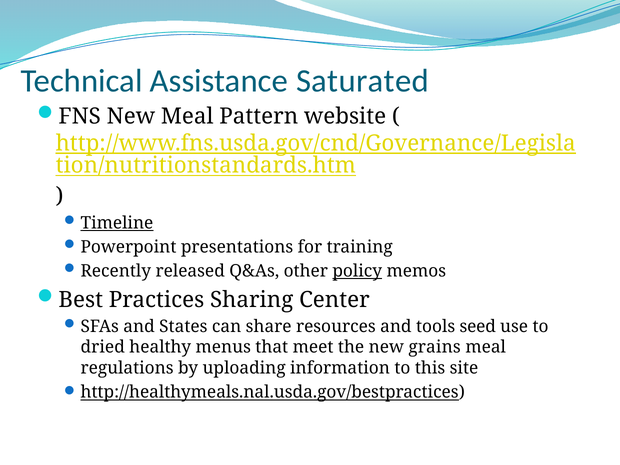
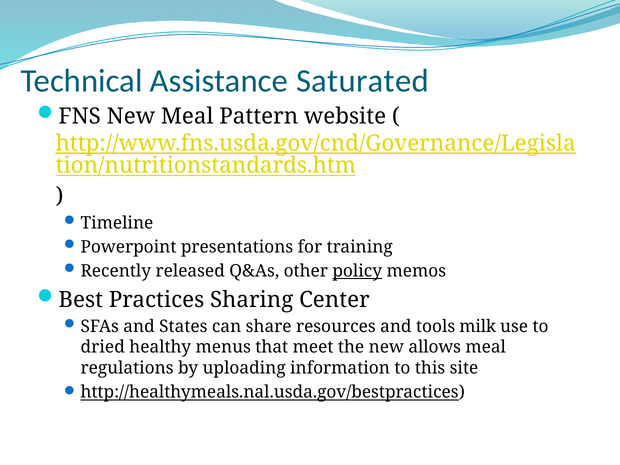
Timeline underline: present -> none
seed: seed -> milk
grains: grains -> allows
